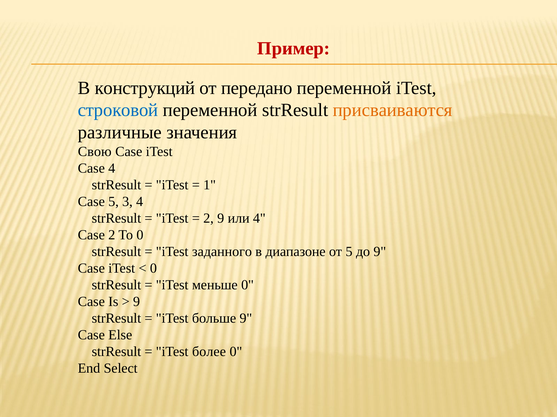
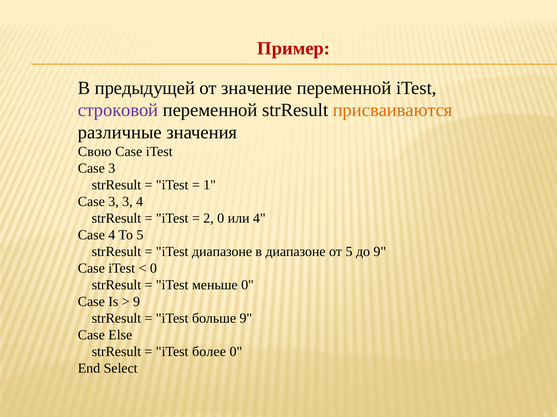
конструкций: конструкций -> предыдущей
передано: передано -> значение
строковой colour: blue -> purple
4 at (112, 168): 4 -> 3
5 at (114, 202): 5 -> 3
2 9: 9 -> 0
Case 2: 2 -> 4
To 0: 0 -> 5
iTest заданного: заданного -> диапазоне
